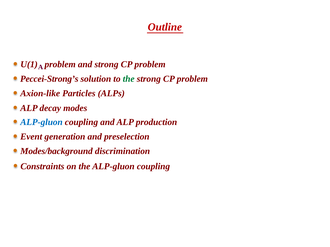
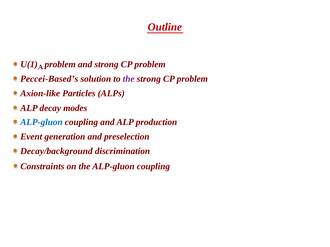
Peccei-Strong’s: Peccei-Strong’s -> Peccei-Based’s
the at (129, 79) colour: green -> purple
Modes/background: Modes/background -> Decay/background
